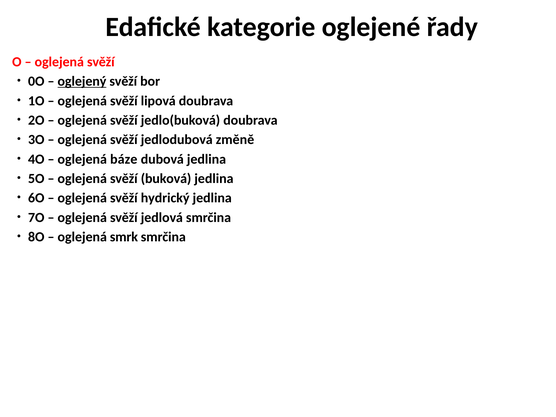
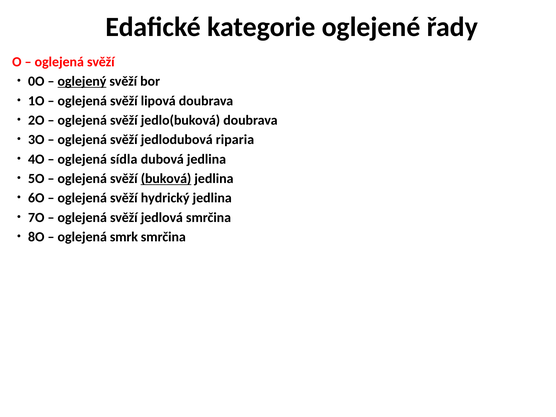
změně: změně -> riparia
báze: báze -> sídla
buková underline: none -> present
